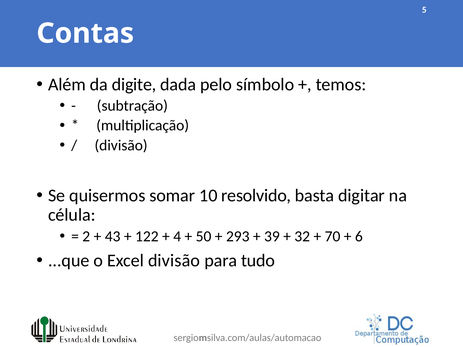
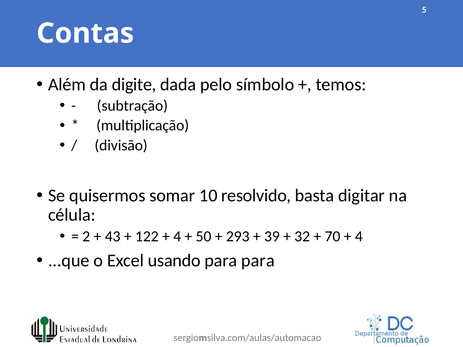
6 at (359, 236): 6 -> 4
Excel divisão: divisão -> usando
para tudo: tudo -> para
